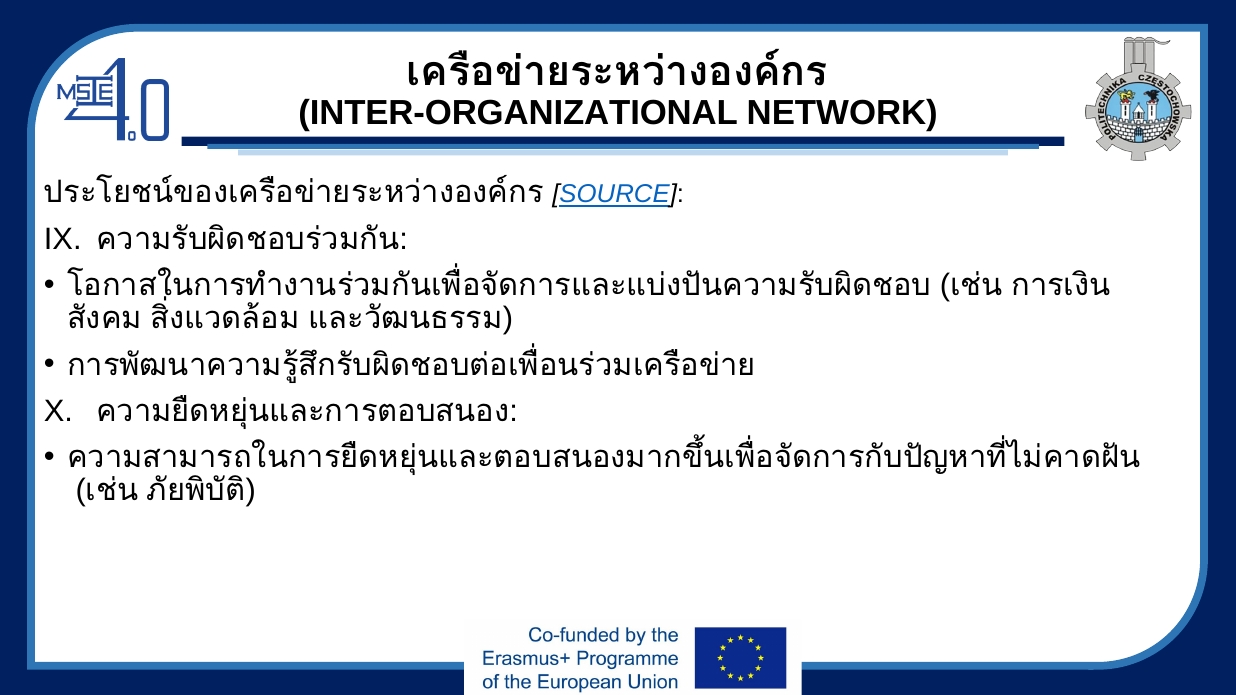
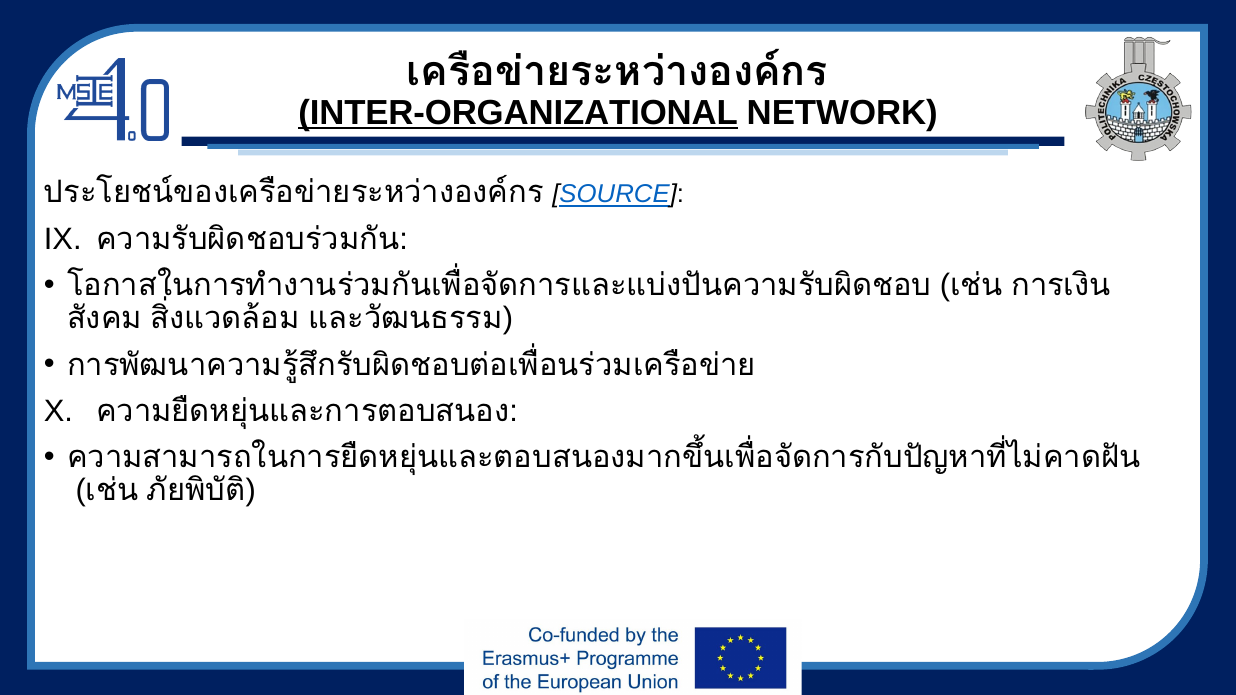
INTER-ORGANIZATIONAL underline: none -> present
